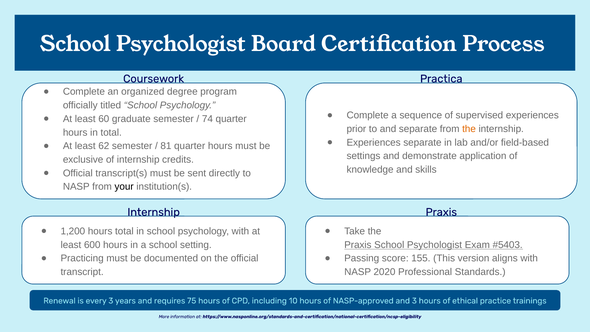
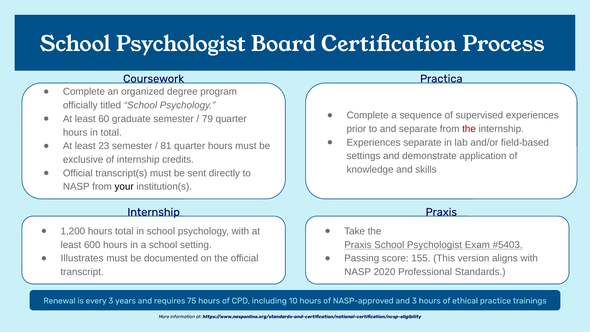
74: 74 -> 79
the at (469, 129) colour: orange -> red
62: 62 -> 23
Practicing: Practicing -> Illustrates
